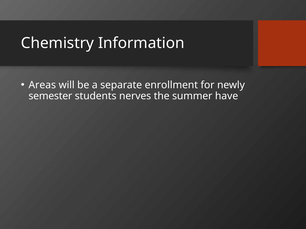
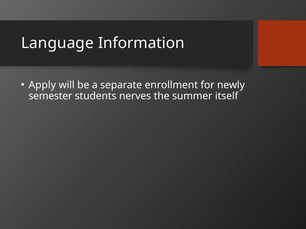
Chemistry: Chemistry -> Language
Areas: Areas -> Apply
have: have -> itself
